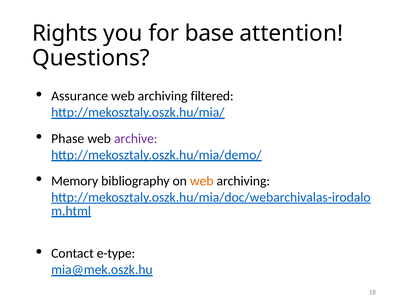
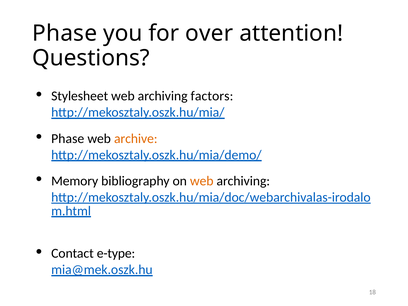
Rights at (65, 33): Rights -> Phase
base: base -> over
Assurance: Assurance -> Stylesheet
filtered: filtered -> factors
archive colour: purple -> orange
